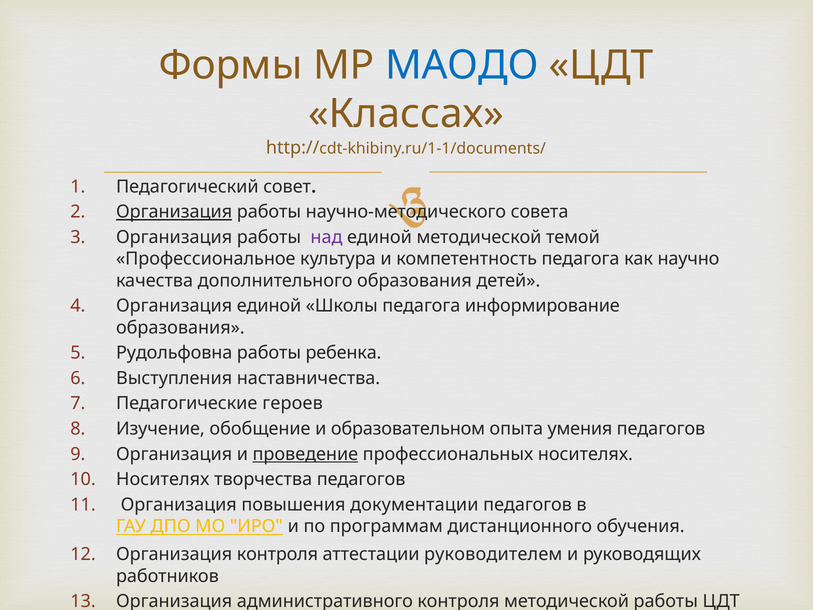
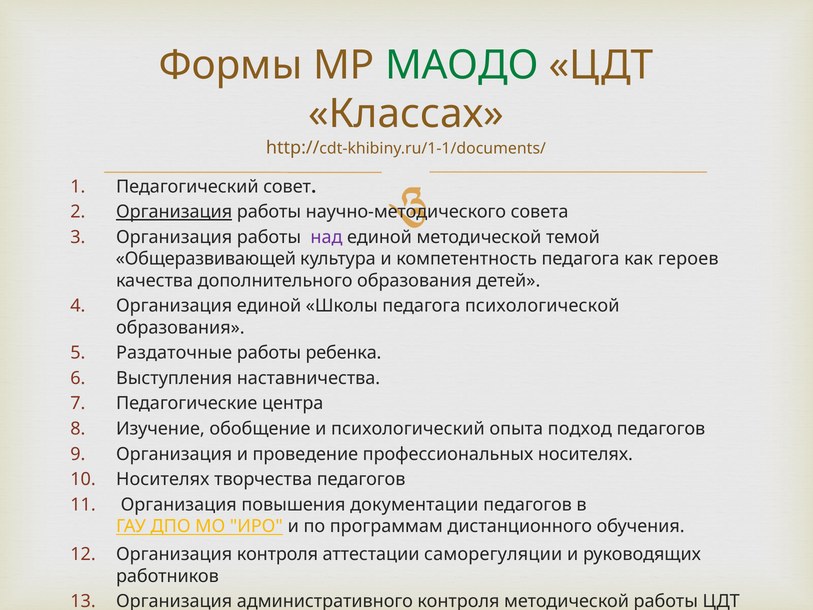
МАОДО colour: blue -> green
Профессиональное: Профессиональное -> Общеразвивающей
научно: научно -> героев
информирование: информирование -> психологической
Рудольфовна: Рудольфовна -> Раздаточные
героев: героев -> центра
образовательном: образовательном -> психологический
умения: умения -> подход
проведение underline: present -> none
руководителем: руководителем -> саморегуляции
